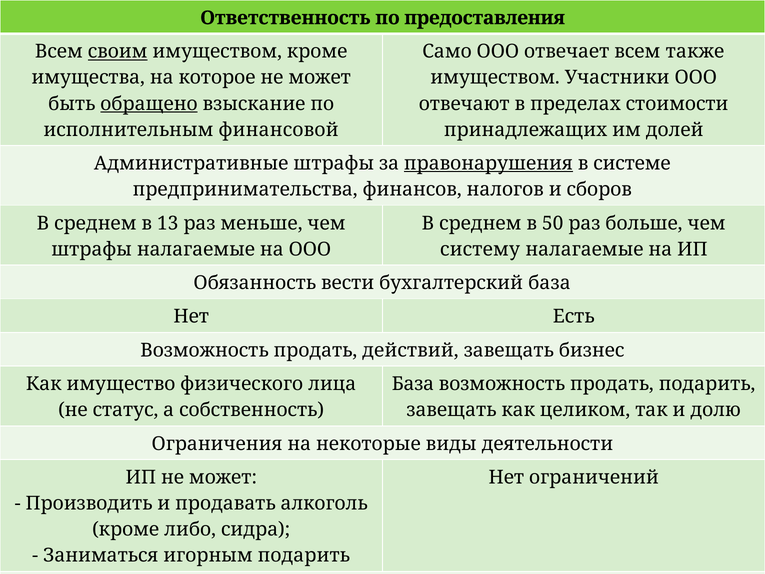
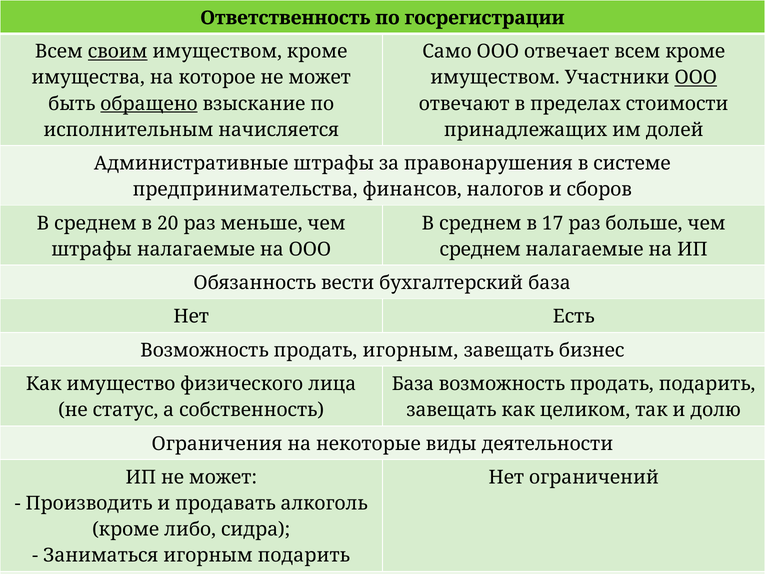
предоставления: предоставления -> госрегистрации
всем также: также -> кроме
ООО at (696, 78) underline: none -> present
финансовой: финансовой -> начисляется
правонарушения underline: present -> none
13: 13 -> 20
50: 50 -> 17
систему at (480, 249): систему -> среднем
продать действий: действий -> игорным
